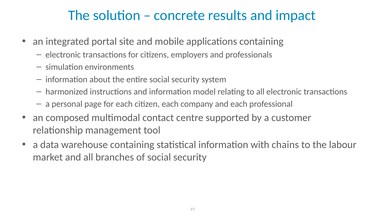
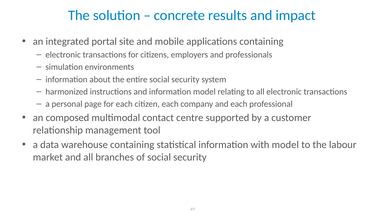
with chains: chains -> model
